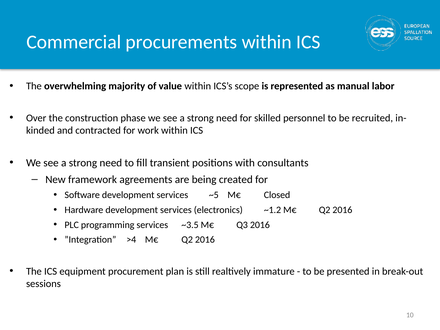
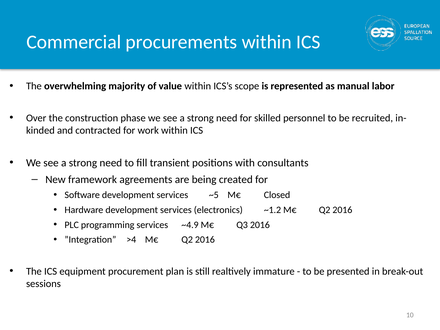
~3.5: ~3.5 -> ~4.9
